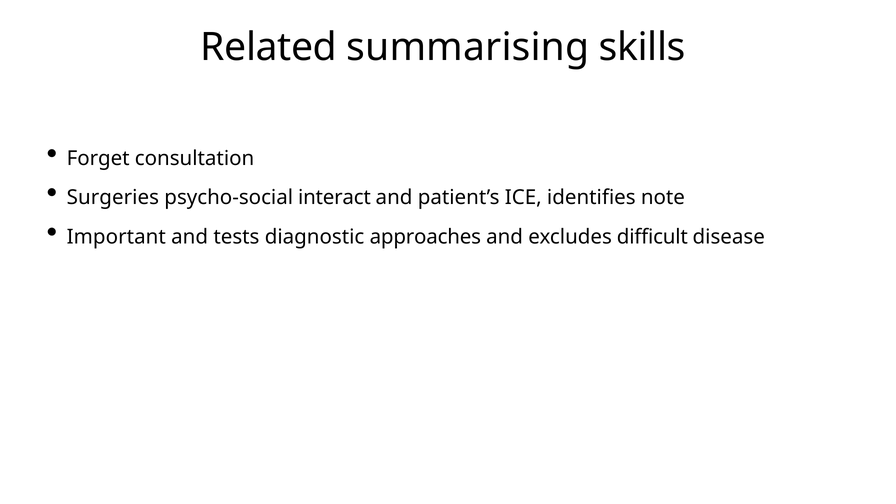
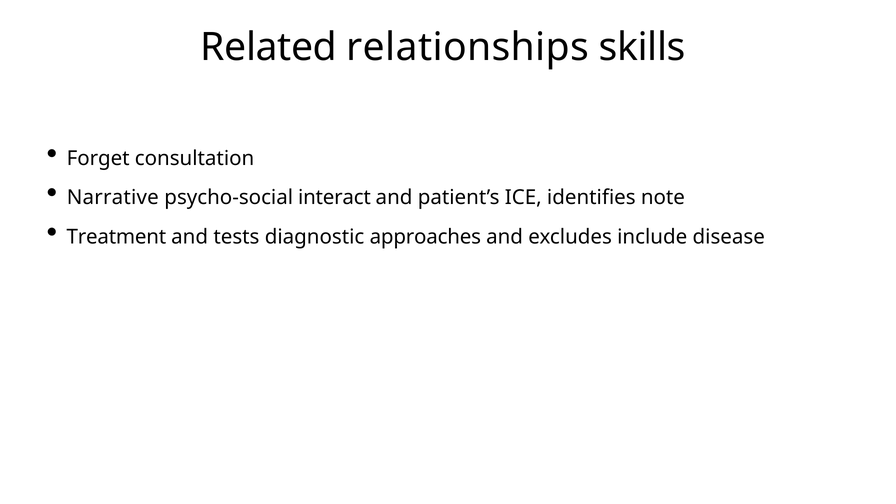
summarising: summarising -> relationships
Surgeries: Surgeries -> Narrative
Important: Important -> Treatment
difficult: difficult -> include
